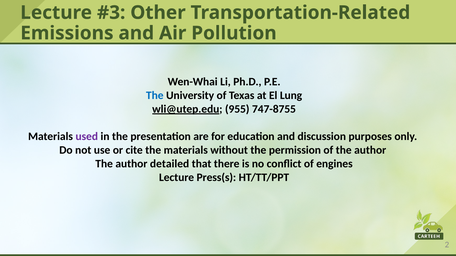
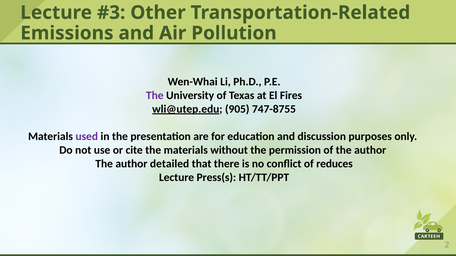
The at (155, 96) colour: blue -> purple
Lung: Lung -> Fires
955: 955 -> 905
engines: engines -> reduces
